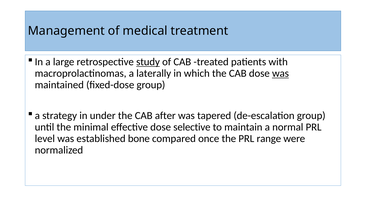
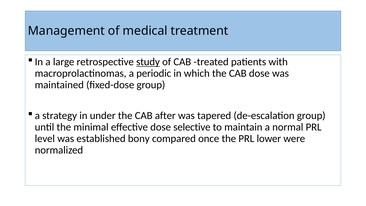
laterally: laterally -> periodic
was at (280, 73) underline: present -> none
bone: bone -> bony
range: range -> lower
